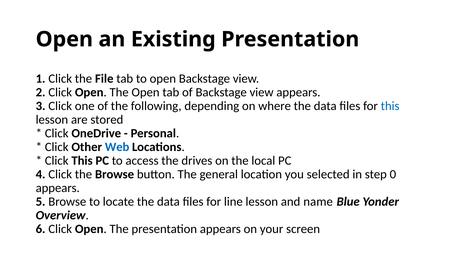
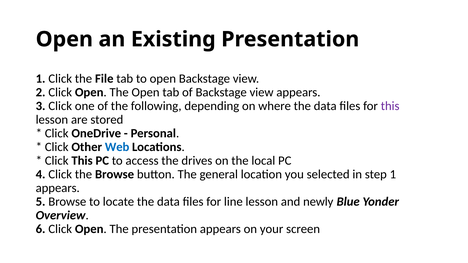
this at (390, 106) colour: blue -> purple
step 0: 0 -> 1
name: name -> newly
